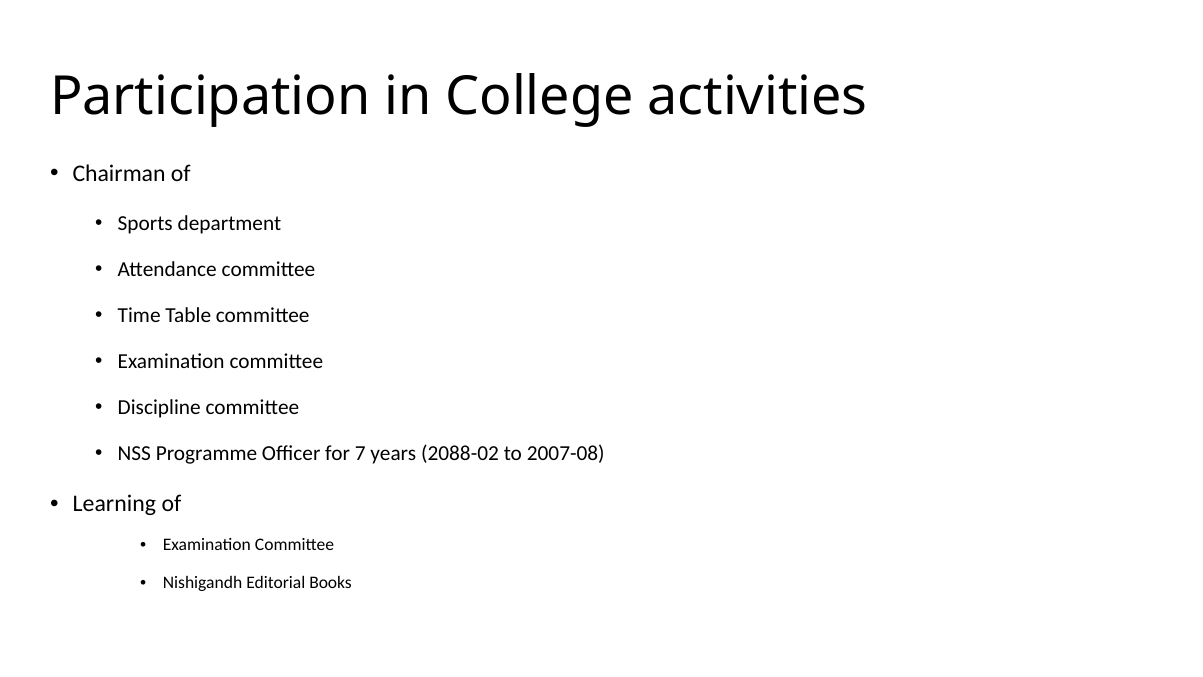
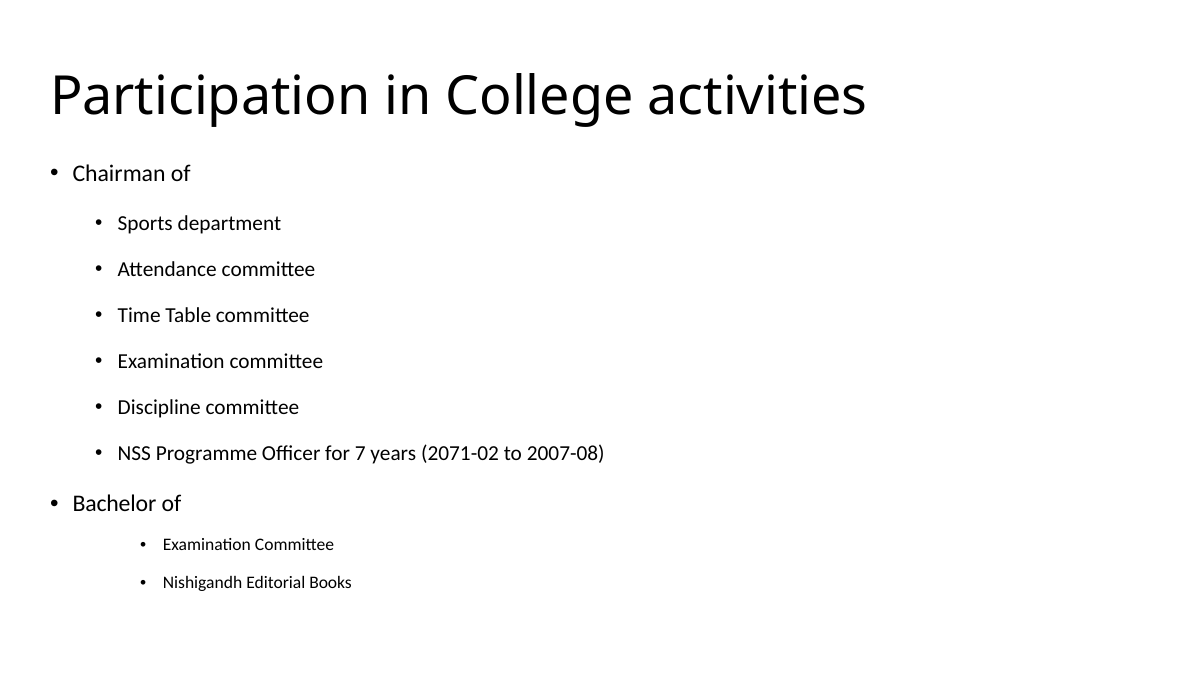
2088-02: 2088-02 -> 2071-02
Learning: Learning -> Bachelor
